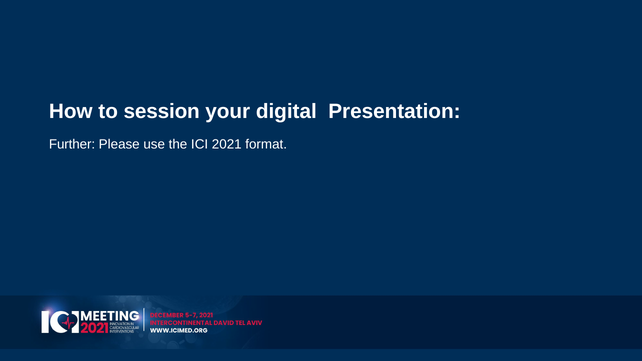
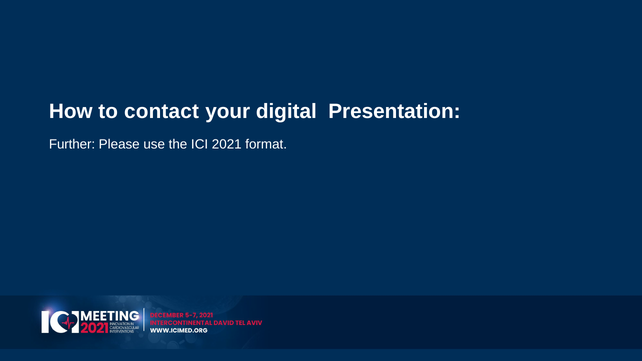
session: session -> contact
